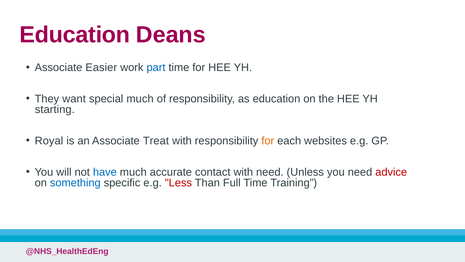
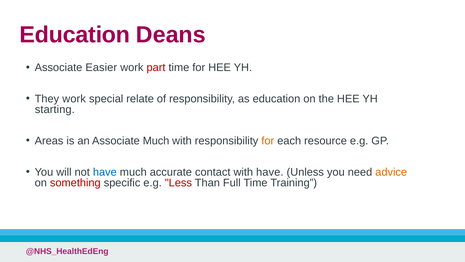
part colour: blue -> red
They want: want -> work
special much: much -> relate
Royal: Royal -> Areas
Associate Treat: Treat -> Much
websites: websites -> resource
with need: need -> have
advice colour: red -> orange
something colour: blue -> red
